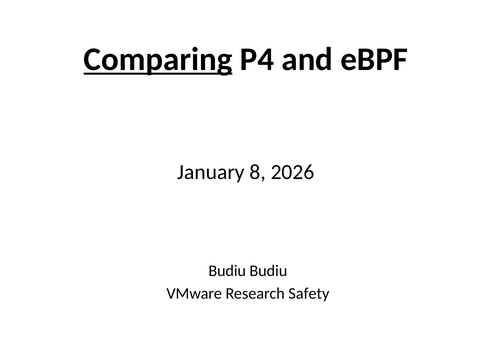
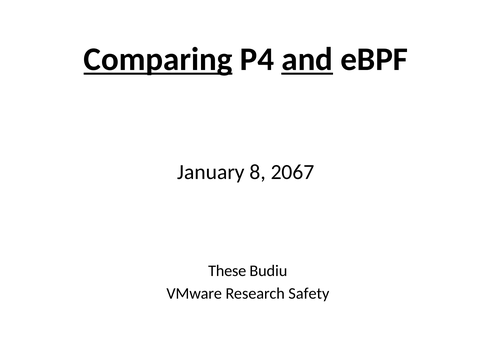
and underline: none -> present
2026: 2026 -> 2067
Budiu at (227, 271): Budiu -> These
